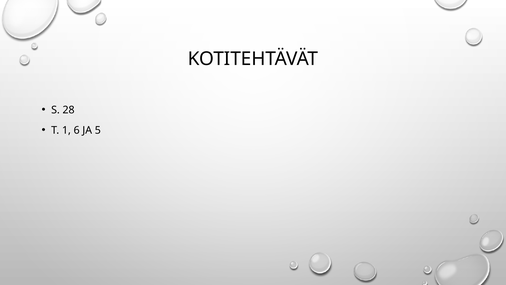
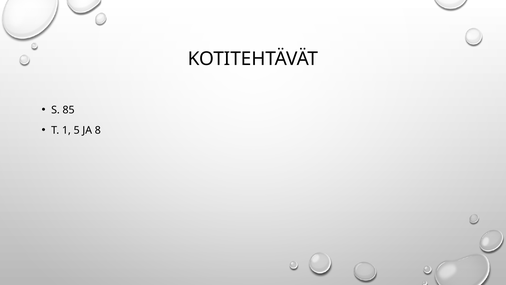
28: 28 -> 85
6: 6 -> 5
5: 5 -> 8
